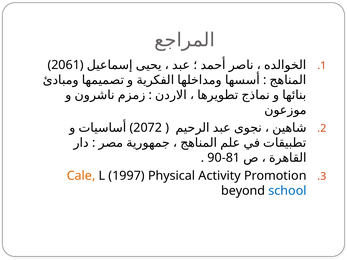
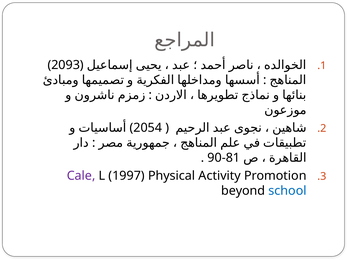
2061: 2061 -> 2093
2072: 2072 -> 2054
Cale colour: orange -> purple
